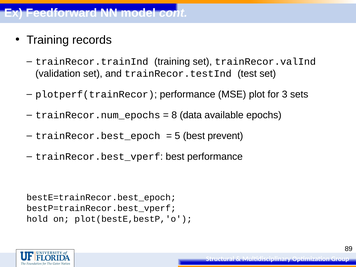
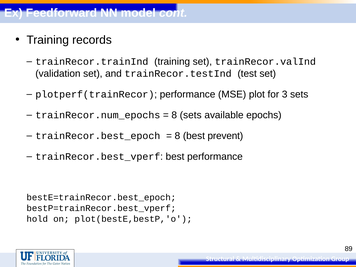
8 data: data -> sets
5 at (177, 136): 5 -> 8
